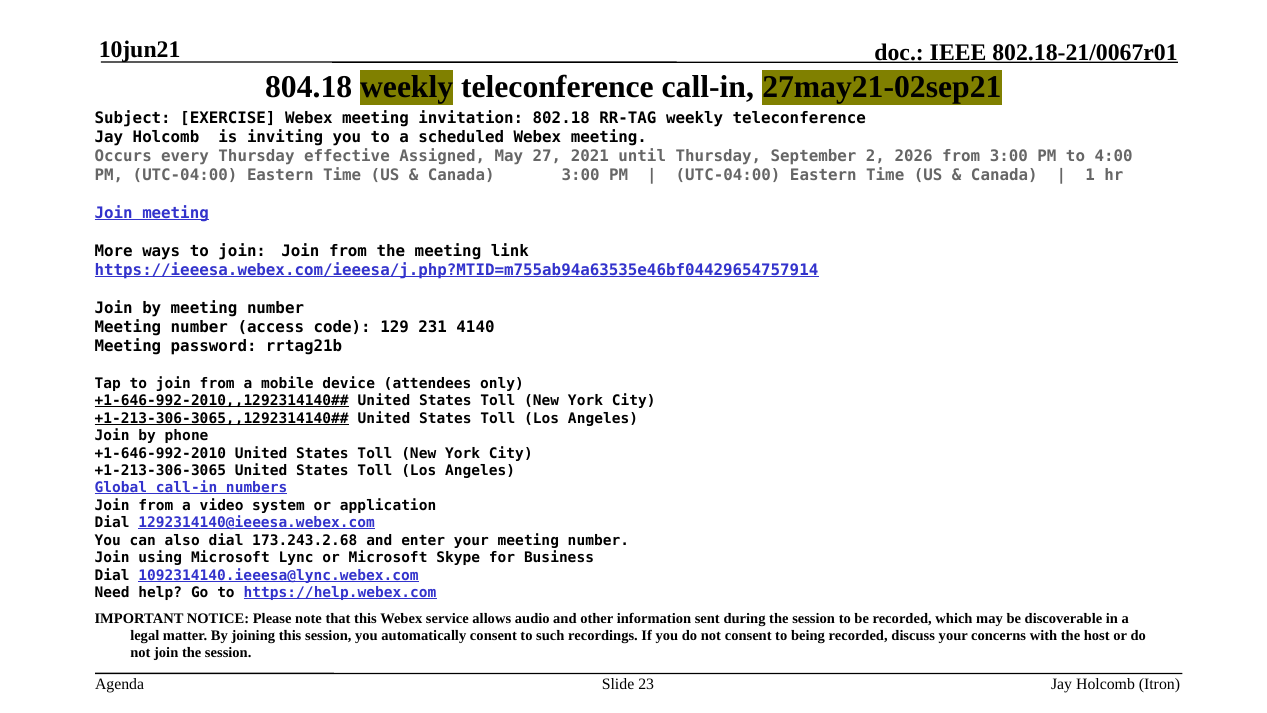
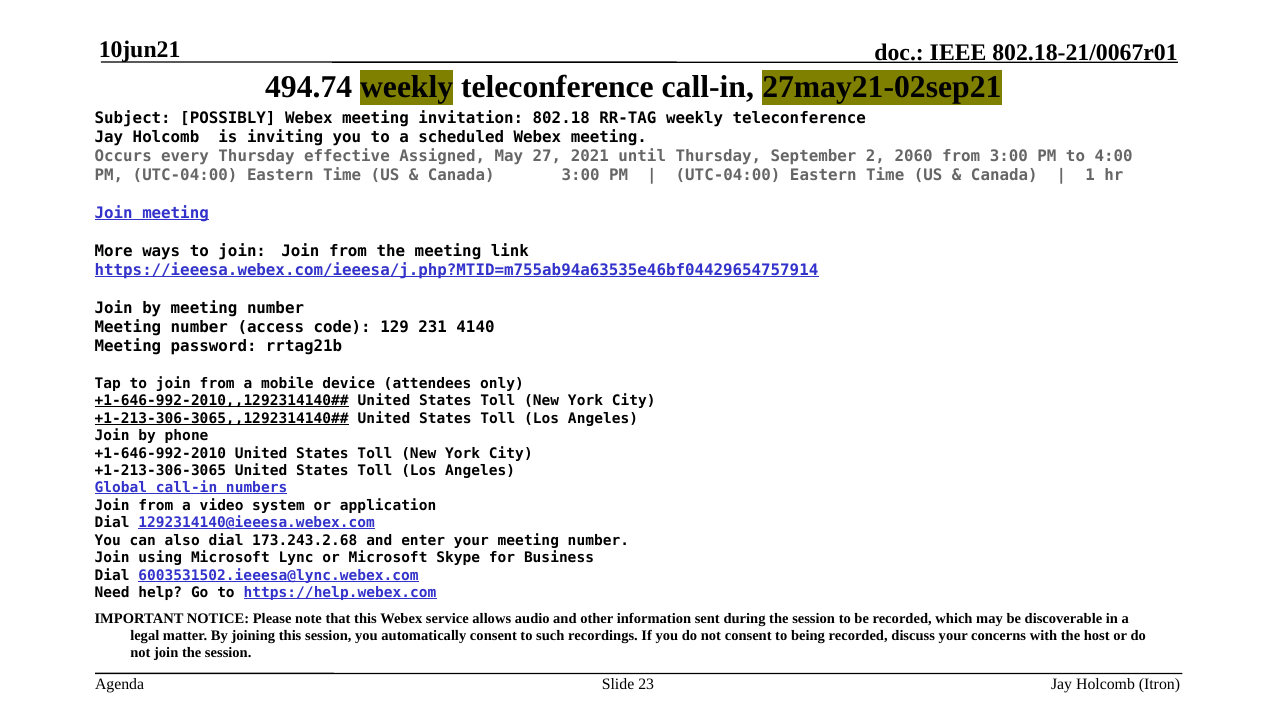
804.18: 804.18 -> 494.74
EXERCISE: EXERCISE -> POSSIBLY
2026: 2026 -> 2060
1092314140.ieeesa@lync.webex.com: 1092314140.ieeesa@lync.webex.com -> 6003531502.ieeesa@lync.webex.com
